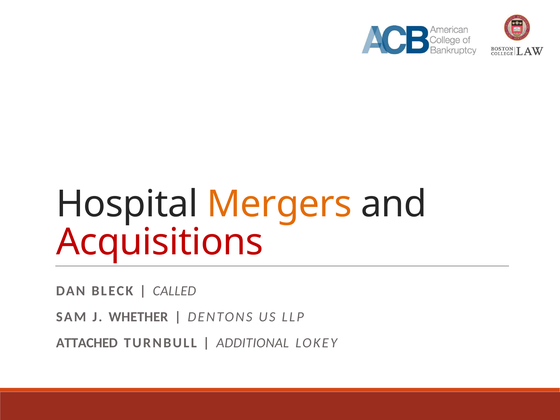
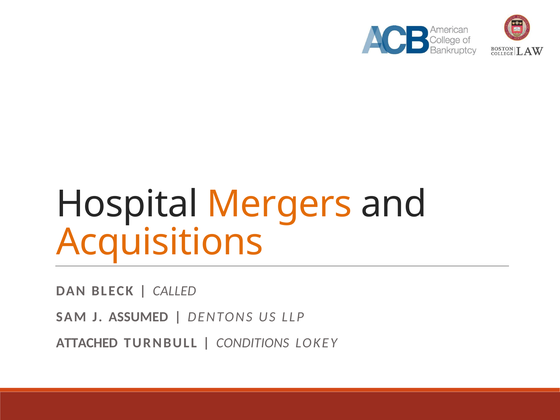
Acquisitions colour: red -> orange
WHETHER: WHETHER -> ASSUMED
ADDITIONAL: ADDITIONAL -> CONDITIONS
